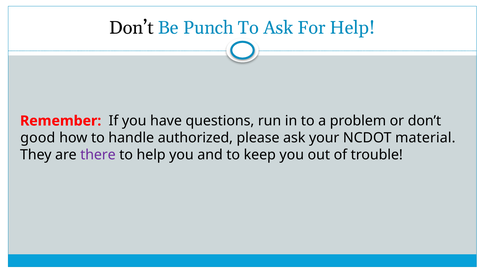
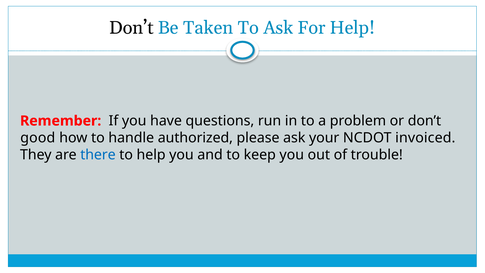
Punch: Punch -> Taken
material: material -> invoiced
there colour: purple -> blue
